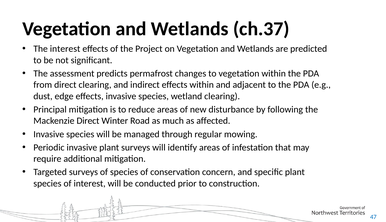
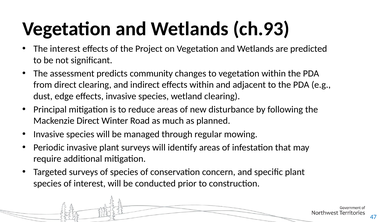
ch.37: ch.37 -> ch.93
permafrost: permafrost -> community
affected: affected -> planned
